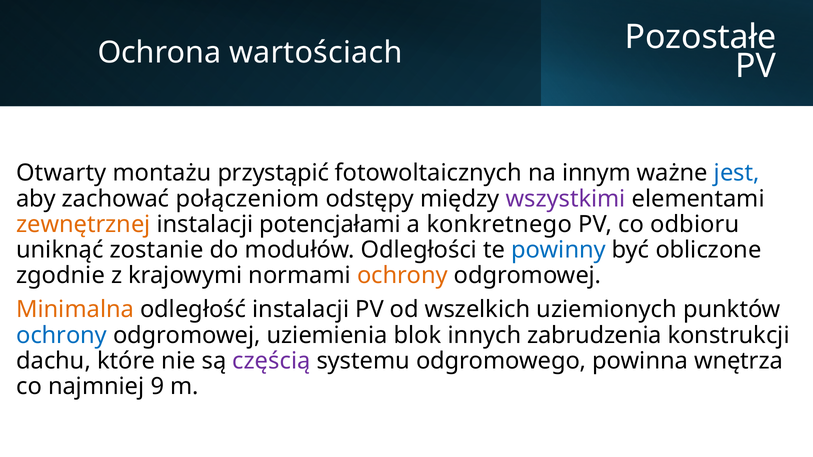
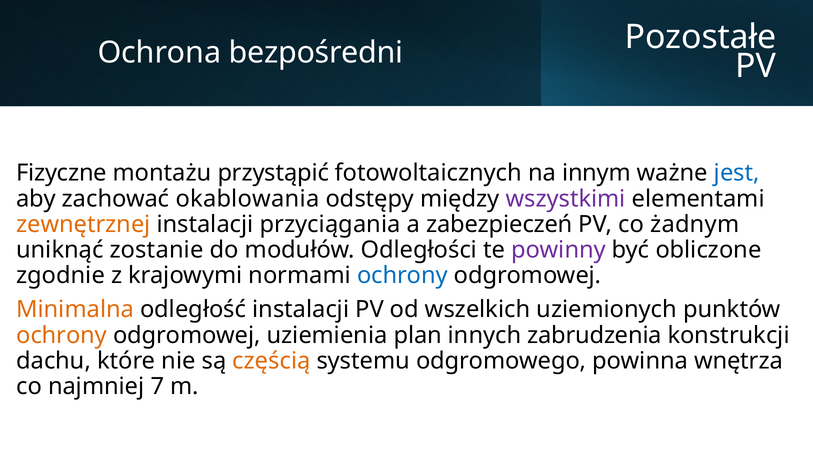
wartościach: wartościach -> bezpośredni
Otwarty: Otwarty -> Fizyczne
połączeniom: połączeniom -> okablowania
potencjałami: potencjałami -> przyciągania
konkretnego: konkretnego -> zabezpieczeń
odbioru: odbioru -> żadnym
powinny colour: blue -> purple
ochrony at (402, 276) colour: orange -> blue
ochrony at (62, 335) colour: blue -> orange
blok: blok -> plan
częścią colour: purple -> orange
9: 9 -> 7
